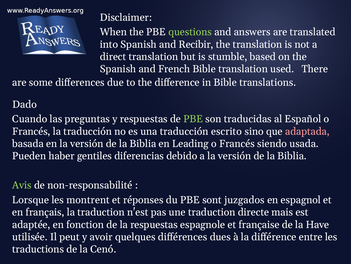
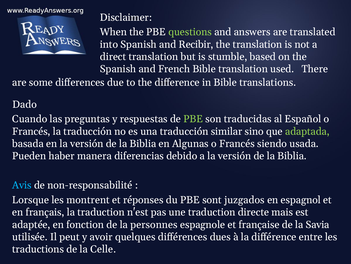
escrito: escrito -> similar
adaptada colour: pink -> light green
Leading: Leading -> Algunas
gentiles: gentiles -> manera
Avis colour: light green -> light blue
la respuestas: respuestas -> personnes
Have: Have -> Savia
Cenó: Cenó -> Celle
